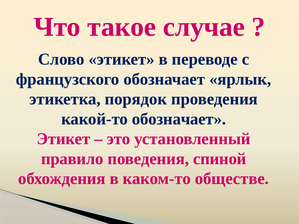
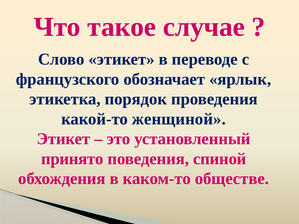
какой-то обозначает: обозначает -> женщиной
правило: правило -> принято
